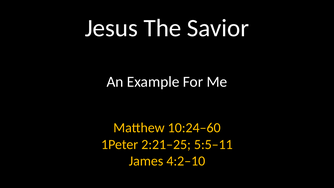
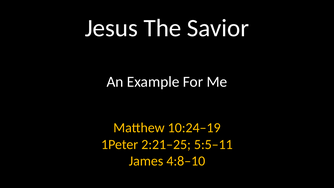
10:24–60: 10:24–60 -> 10:24–19
4:2–10: 4:2–10 -> 4:8–10
